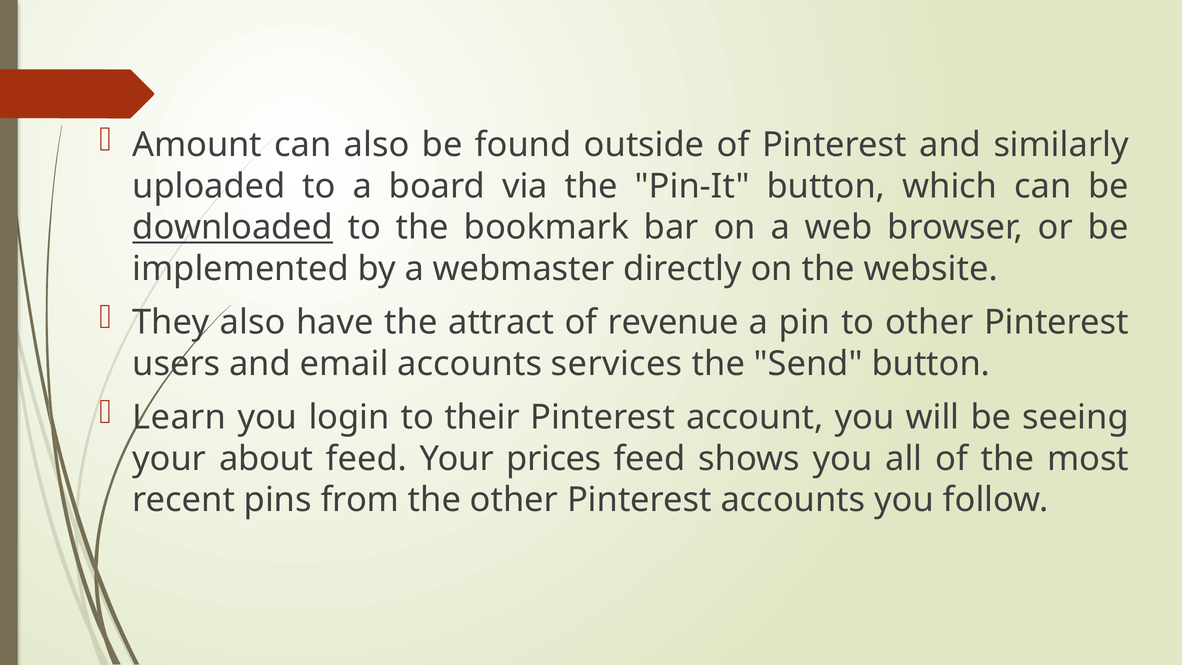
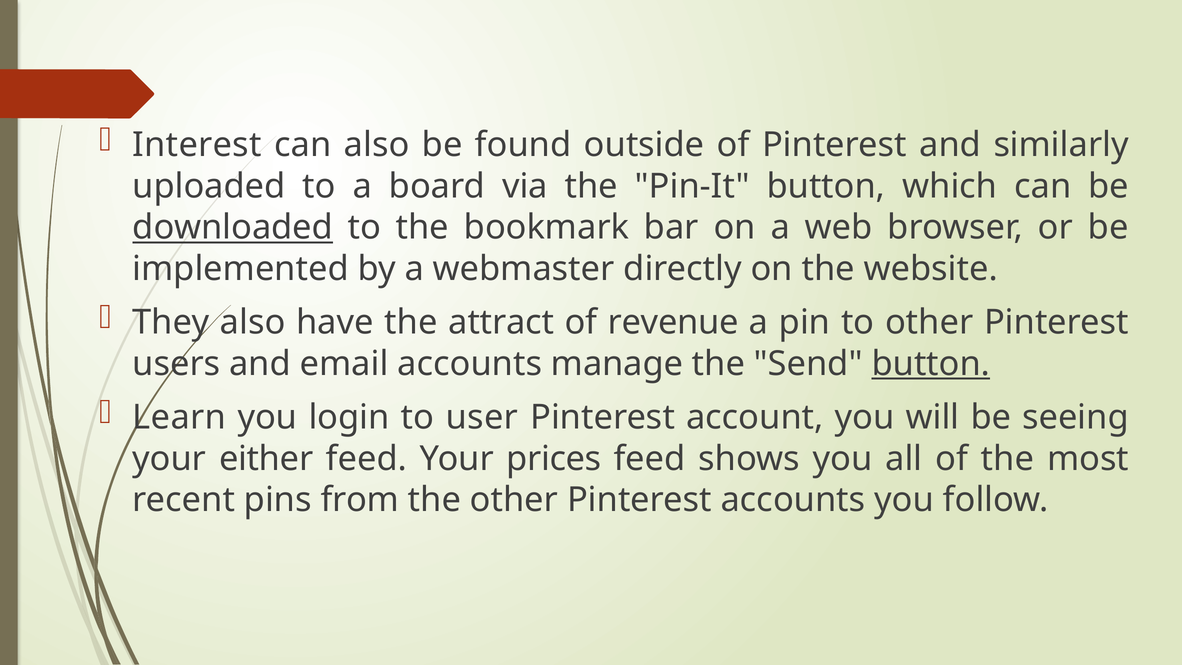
Amount: Amount -> Interest
services: services -> manage
button at (931, 364) underline: none -> present
their: their -> user
about: about -> either
